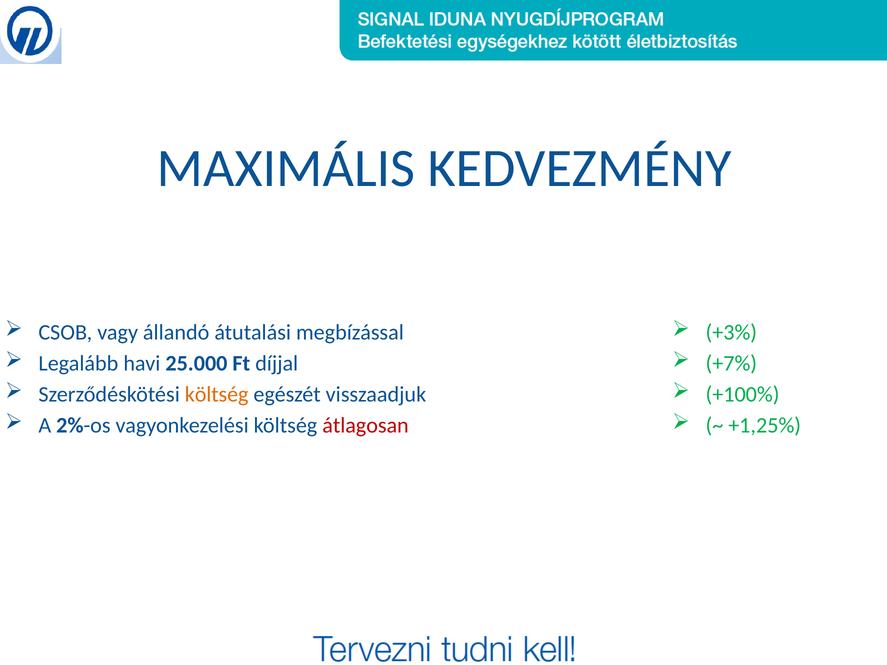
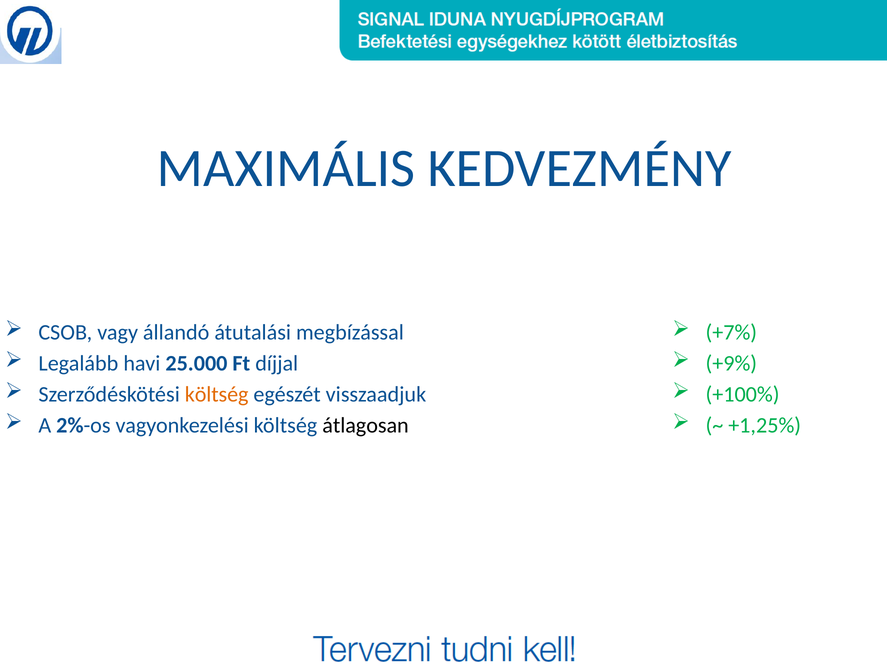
+3%: +3% -> +7%
+7%: +7% -> +9%
átlagosan colour: red -> black
